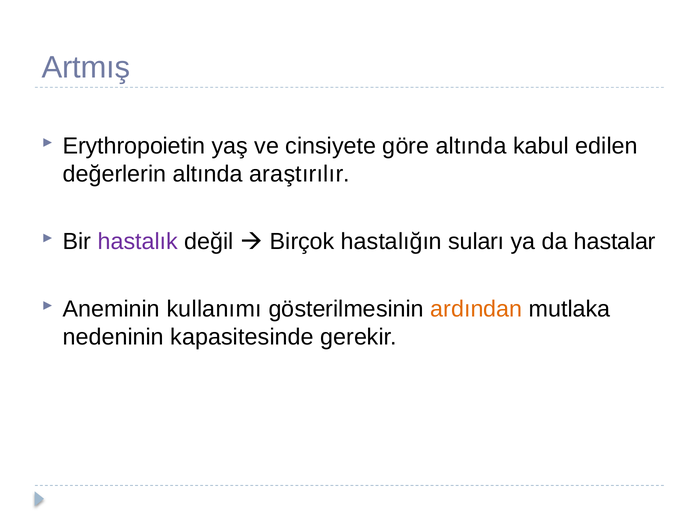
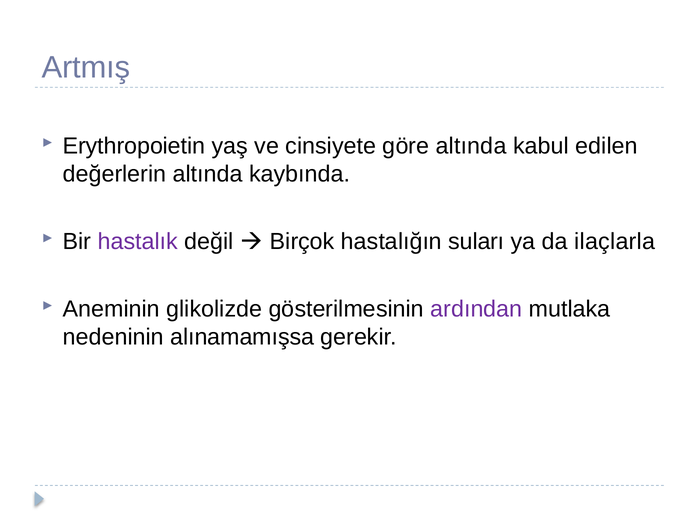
araştırılır: araştırılır -> kaybında
hastalar: hastalar -> ilaçlarla
kullanımı: kullanımı -> glikolizde
ardından colour: orange -> purple
kapasitesinde: kapasitesinde -> alınamamışsa
